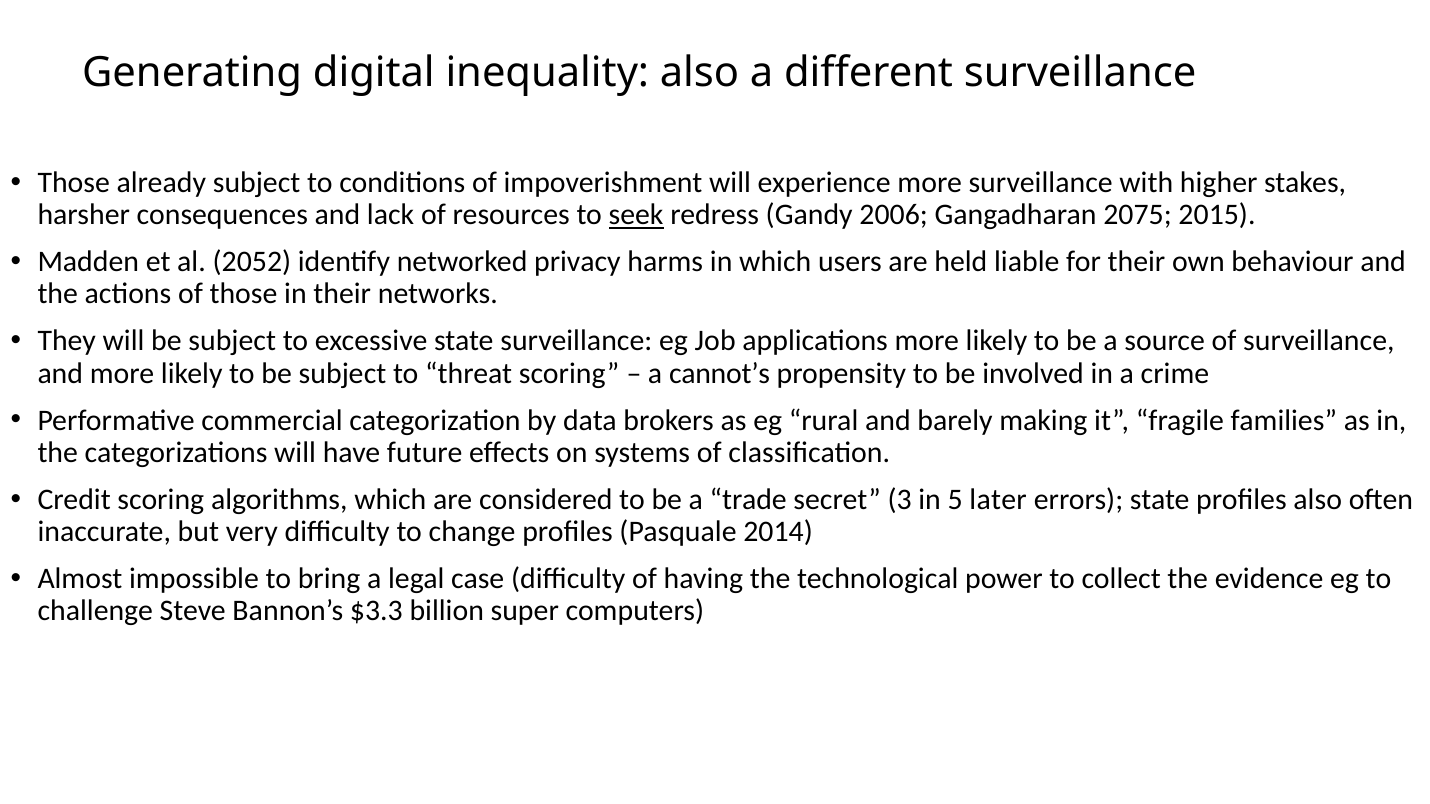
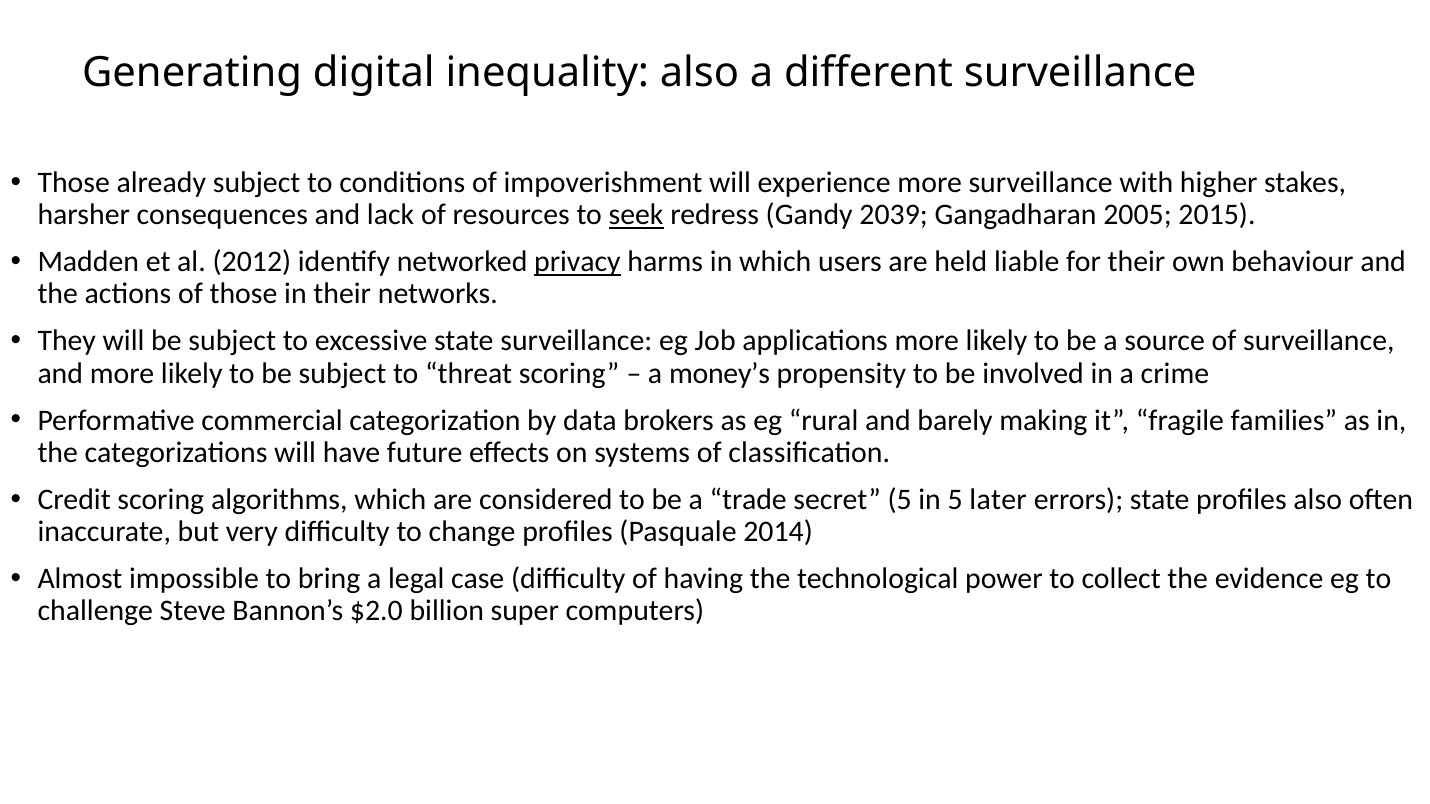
2006: 2006 -> 2039
2075: 2075 -> 2005
2052: 2052 -> 2012
privacy underline: none -> present
cannot’s: cannot’s -> money’s
secret 3: 3 -> 5
$3.3: $3.3 -> $2.0
